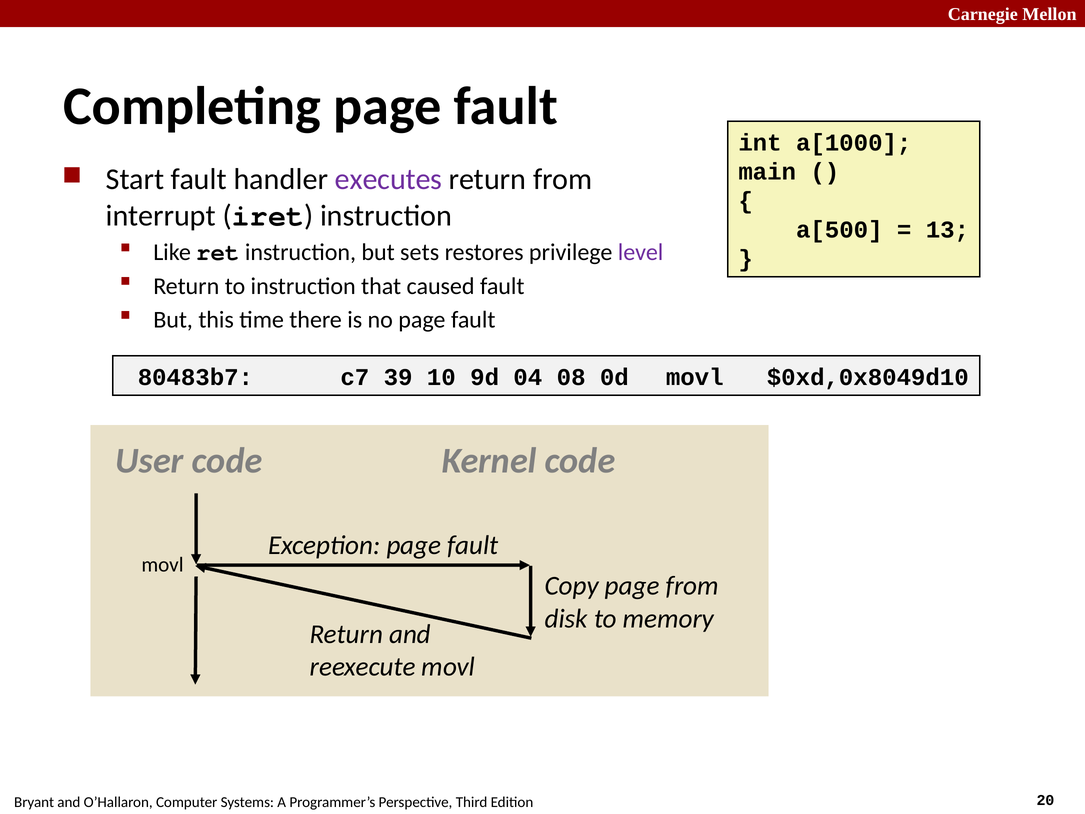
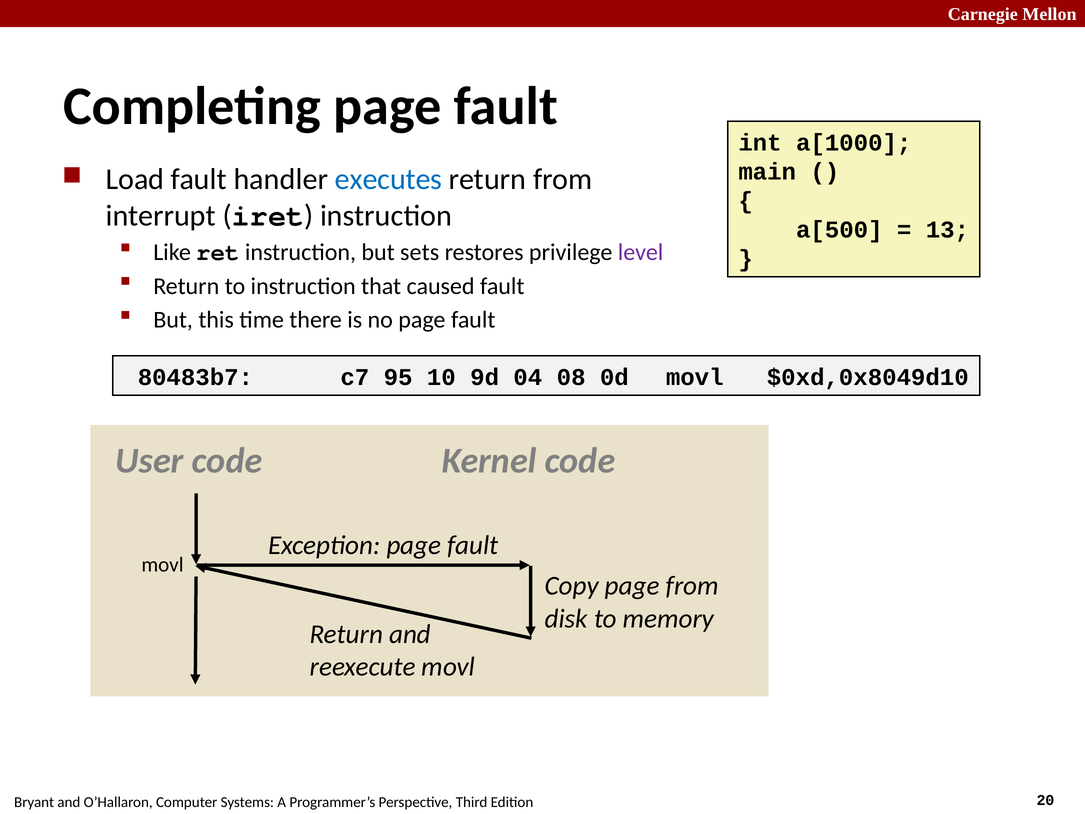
Start: Start -> Load
executes colour: purple -> blue
39: 39 -> 95
